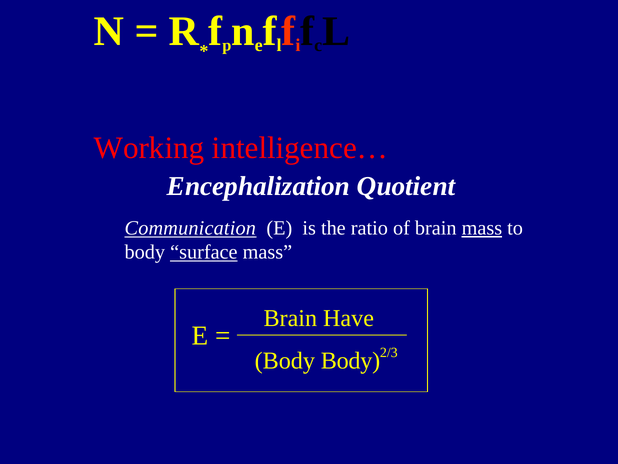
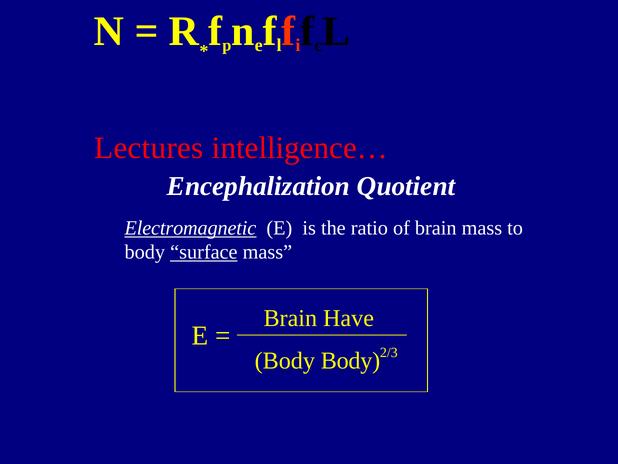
Working: Working -> Lectures
Communication: Communication -> Electromagnetic
mass at (482, 228) underline: present -> none
